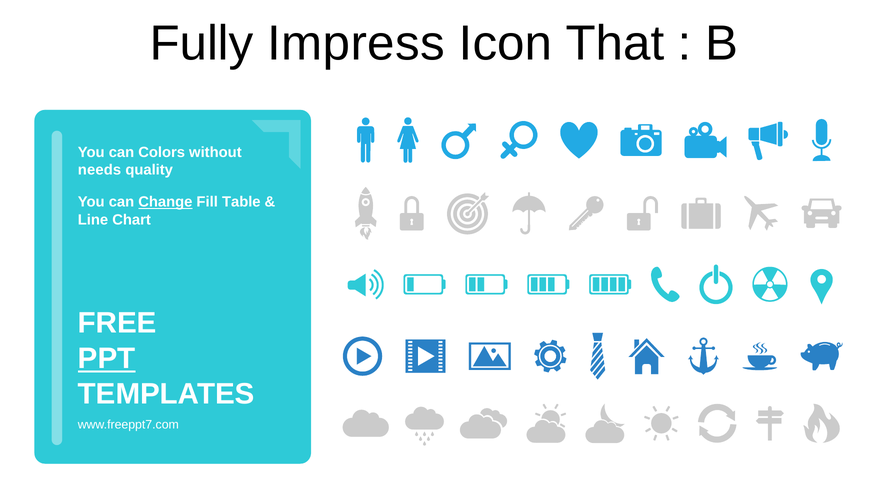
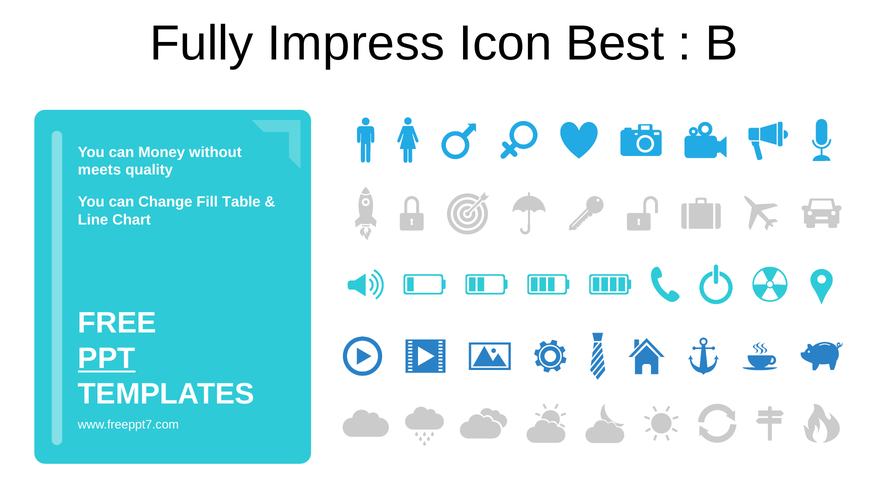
That: That -> Best
Colors: Colors -> Money
needs: needs -> meets
Change underline: present -> none
